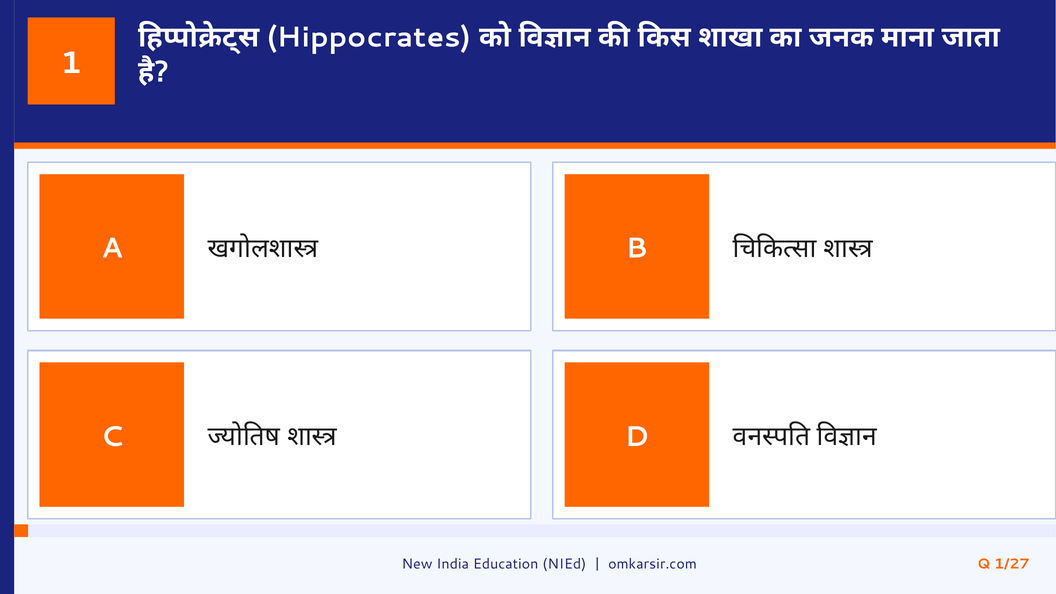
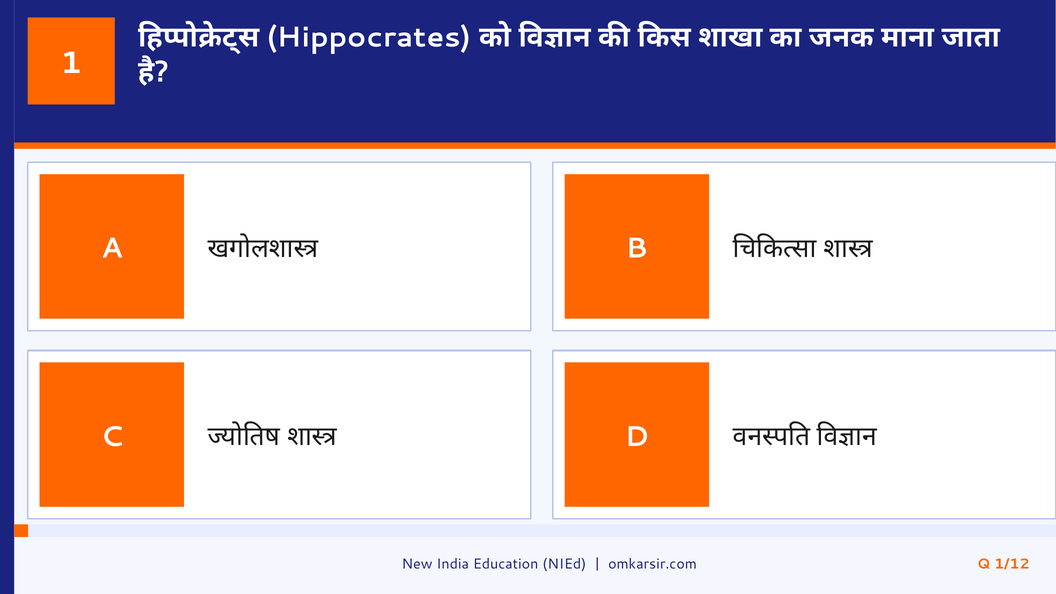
1/27: 1/27 -> 1/12
